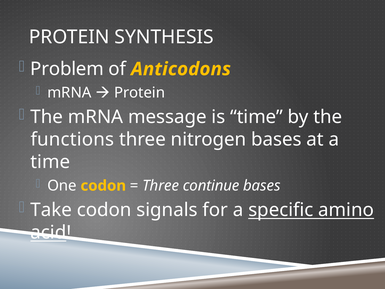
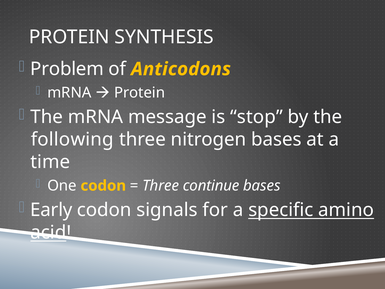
is time: time -> stop
functions: functions -> following
Take: Take -> Early
